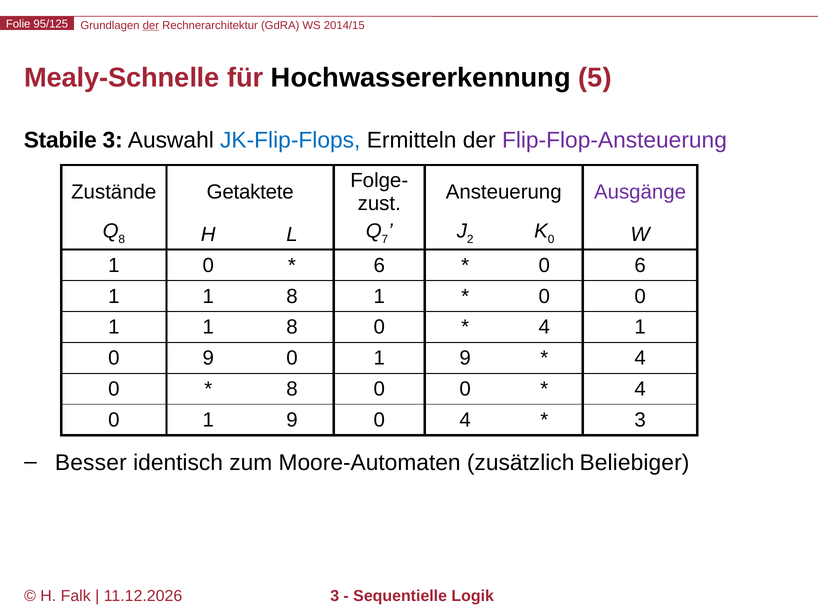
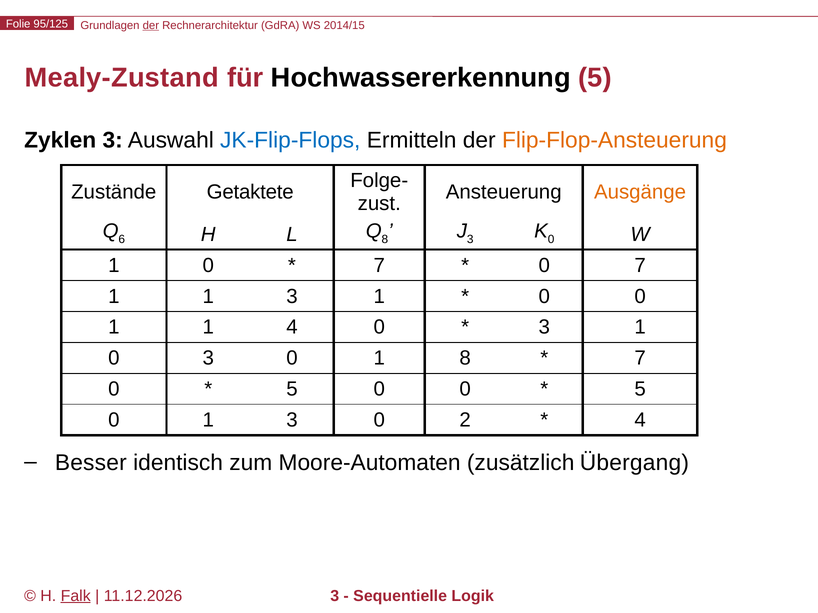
Mealy-Schnelle: Mealy-Schnelle -> Mealy-Zustand
Stabile: Stabile -> Zyklen
Flip-Flop-Ansteuerung colour: purple -> orange
Ausgänge colour: purple -> orange
8 at (122, 239): 8 -> 6
7 at (385, 239): 7 -> 8
2 at (470, 239): 2 -> 3
6 at (379, 266): 6 -> 7
0 6: 6 -> 7
8 at (292, 297): 8 -> 3
8 at (292, 327): 8 -> 4
4 at (544, 327): 4 -> 3
0 9: 9 -> 3
9 at (465, 358): 9 -> 8
4 at (640, 358): 4 -> 7
8 at (292, 389): 8 -> 5
4 at (640, 389): 4 -> 5
9 at (292, 420): 9 -> 3
0 4: 4 -> 2
3 at (640, 420): 3 -> 4
Beliebiger: Beliebiger -> Übergang
Falk underline: none -> present
